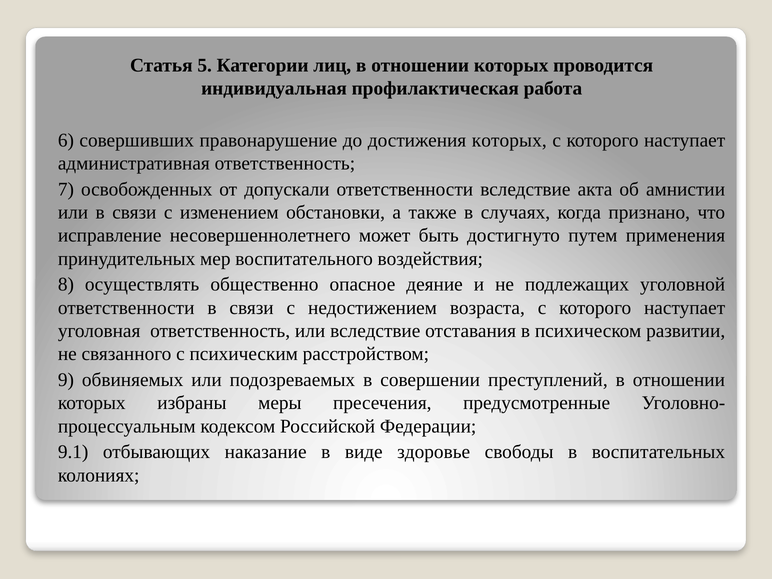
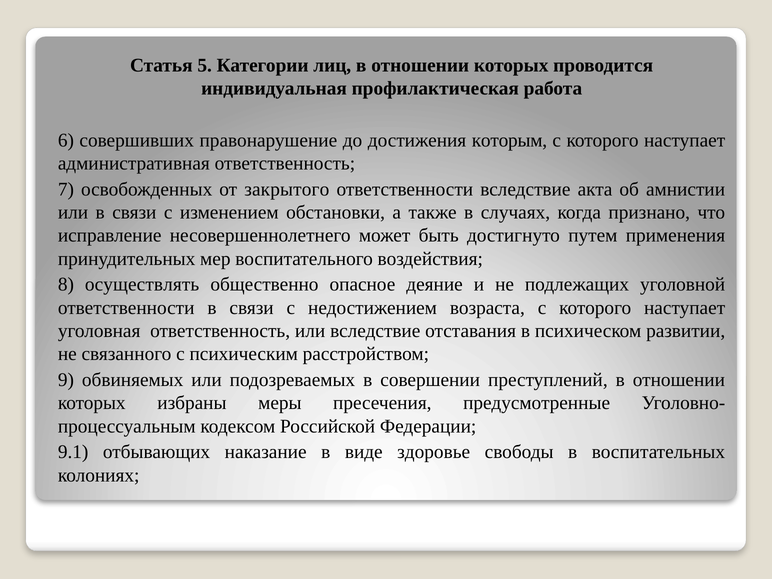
достижения которых: которых -> которым
допускали: допускали -> закрытого
